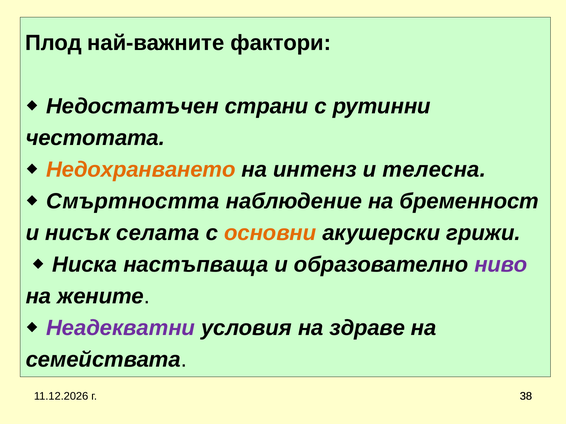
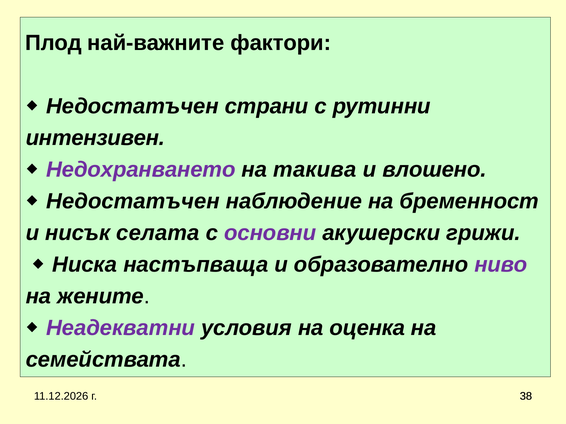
честотата: честотата -> интензивен
Недохранването colour: orange -> purple
интенз: интенз -> такива
телесна: телесна -> влошено
Смъртността at (133, 201): Смъртността -> Недостатъчен
основни colour: orange -> purple
здраве: здраве -> оценка
